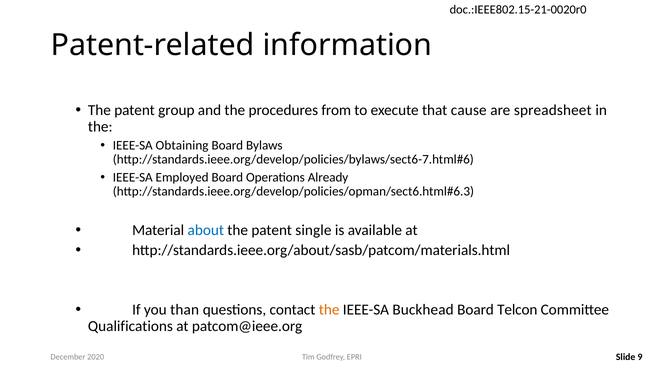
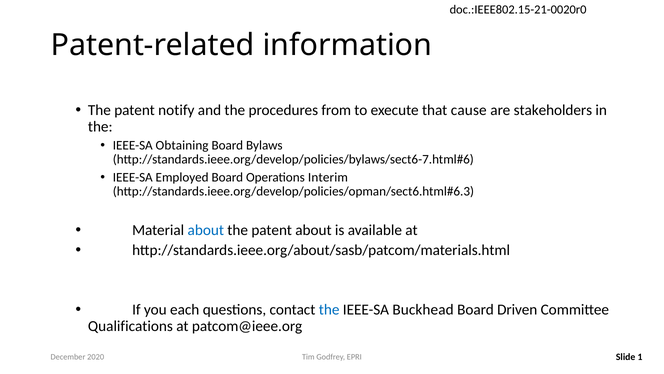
group: group -> notify
spreadsheet: spreadsheet -> stakeholders
Already: Already -> Interim
patent single: single -> about
than: than -> each
the at (329, 309) colour: orange -> blue
Telcon: Telcon -> Driven
9: 9 -> 1
